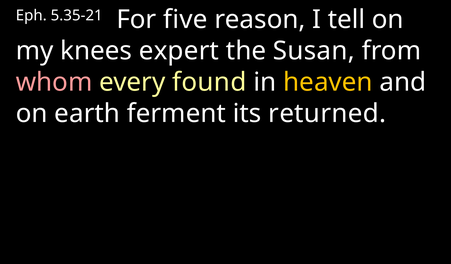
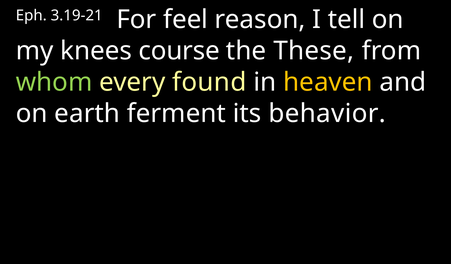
5.35-21: 5.35-21 -> 3.19-21
five: five -> feel
expert: expert -> course
Susan: Susan -> These
whom colour: pink -> light green
returned: returned -> behavior
